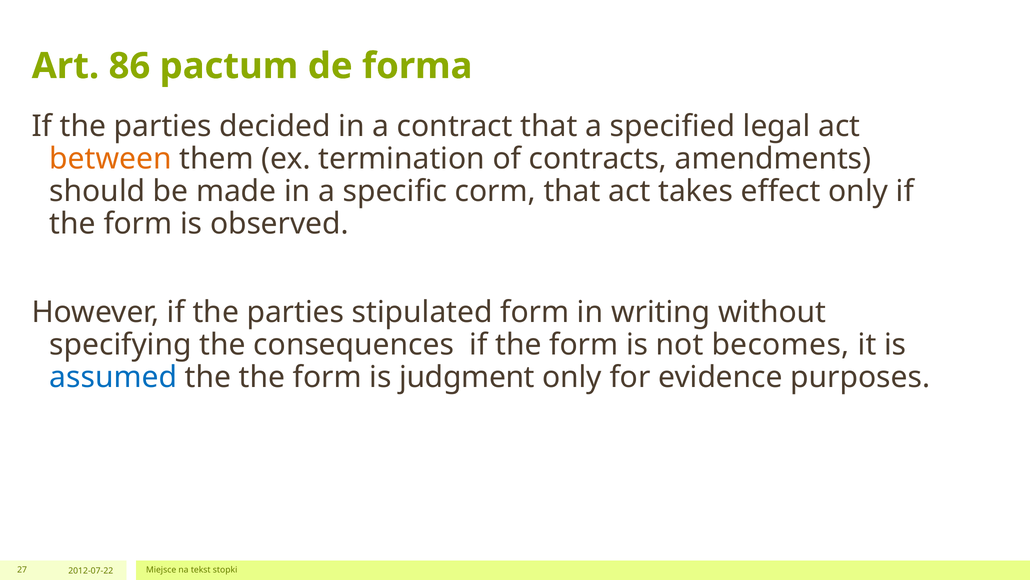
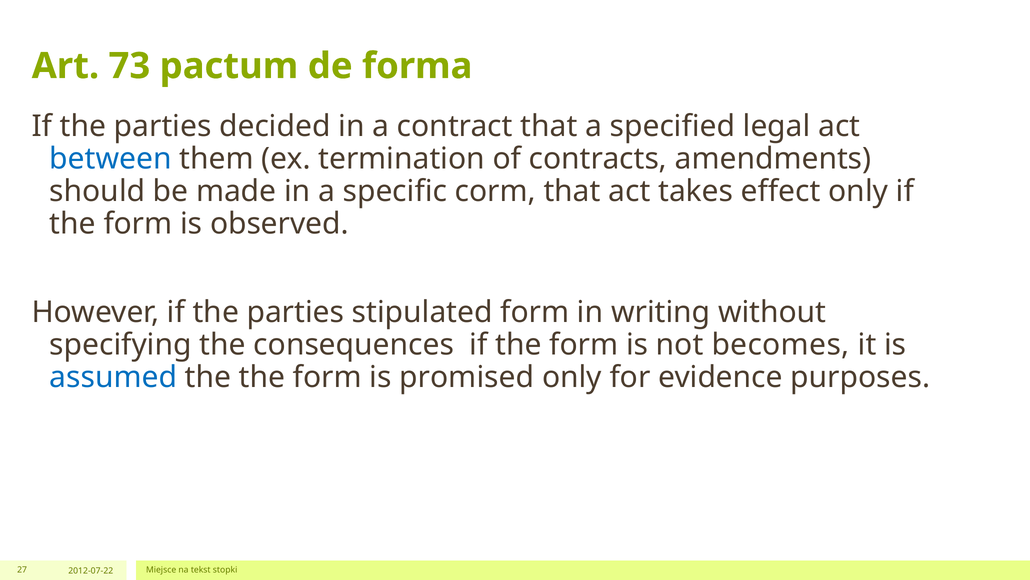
86: 86 -> 73
between colour: orange -> blue
judgment: judgment -> promised
